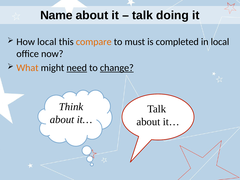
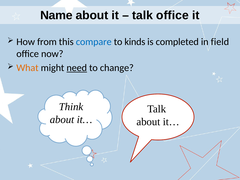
talk doing: doing -> office
How local: local -> from
compare colour: orange -> blue
must: must -> kinds
in local: local -> field
change underline: present -> none
